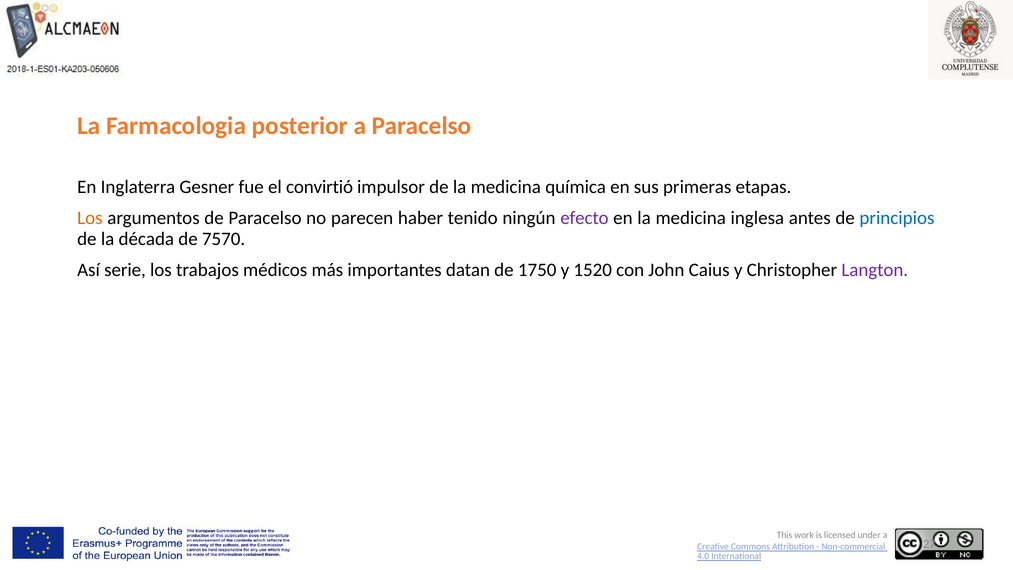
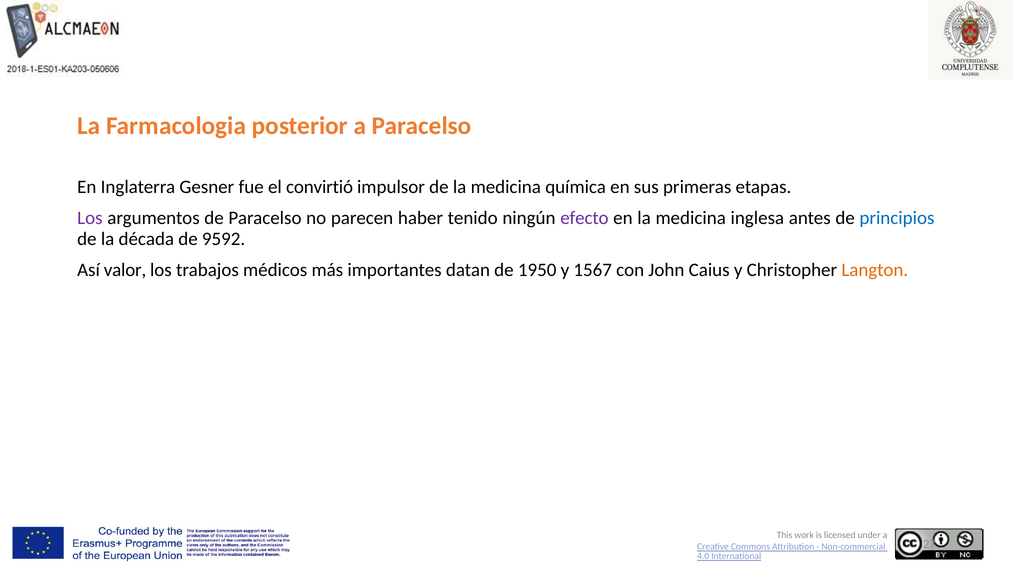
Los at (90, 218) colour: orange -> purple
7570: 7570 -> 9592
serie: serie -> valor
1750: 1750 -> 1950
1520: 1520 -> 1567
Langton colour: purple -> orange
